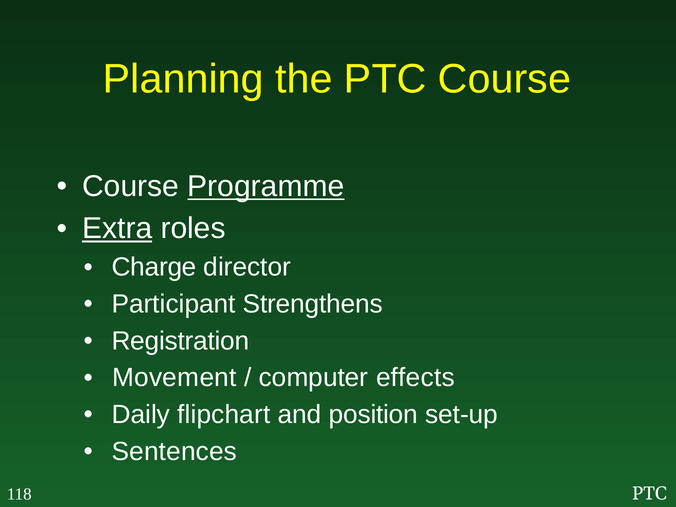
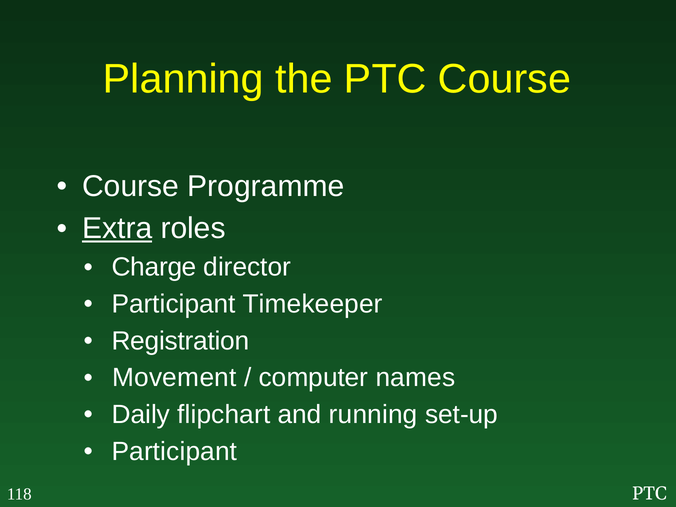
Programme underline: present -> none
Strengthens: Strengthens -> Timekeeper
effects: effects -> names
position: position -> running
Sentences at (174, 451): Sentences -> Participant
